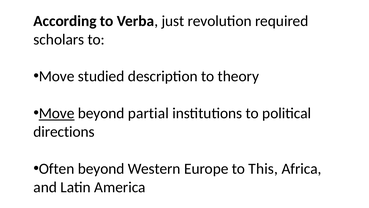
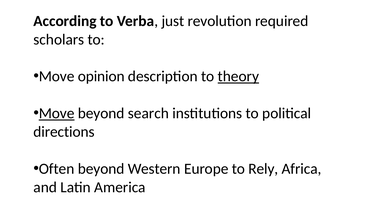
studied: studied -> opinion
theory underline: none -> present
partial: partial -> search
This: This -> Rely
